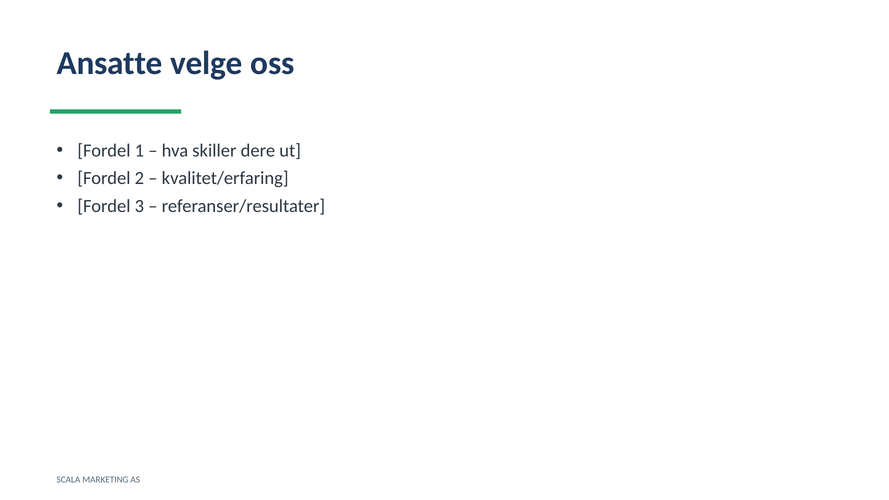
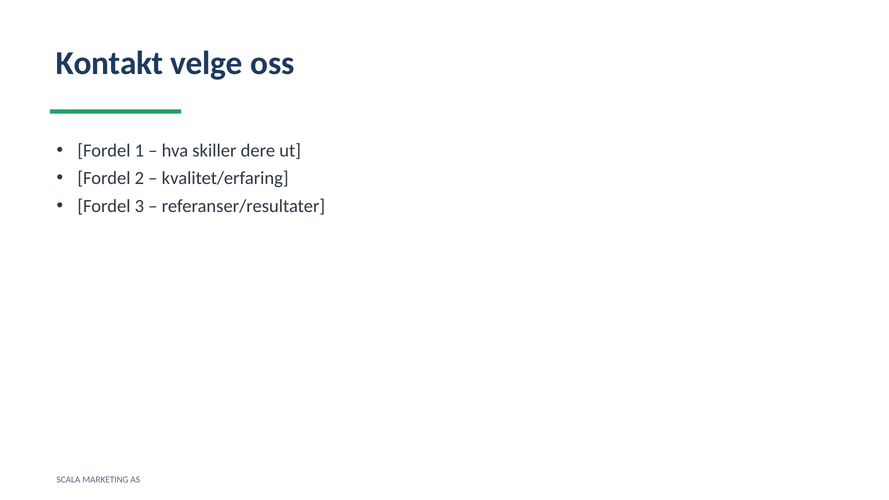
Ansatte: Ansatte -> Kontakt
